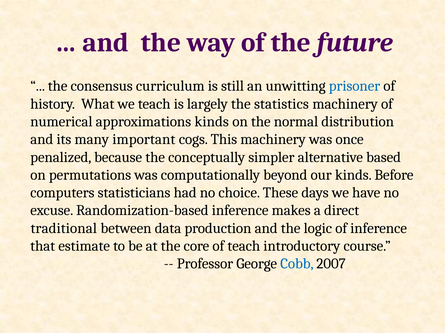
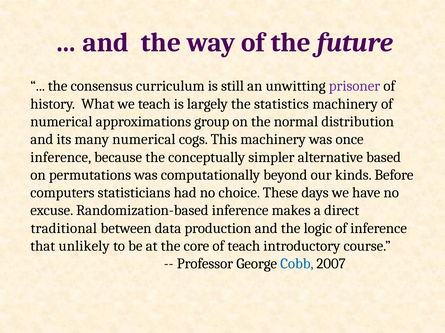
prisoner colour: blue -> purple
approximations kinds: kinds -> group
many important: important -> numerical
penalized at (61, 157): penalized -> inference
estimate: estimate -> unlikely
